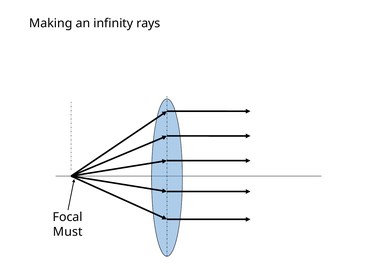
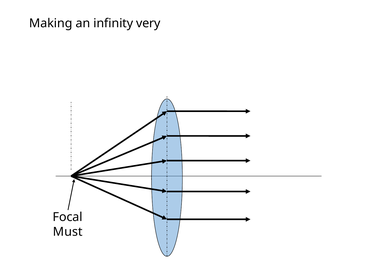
rays: rays -> very
